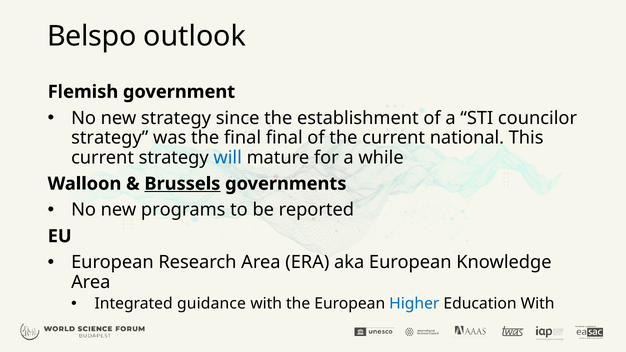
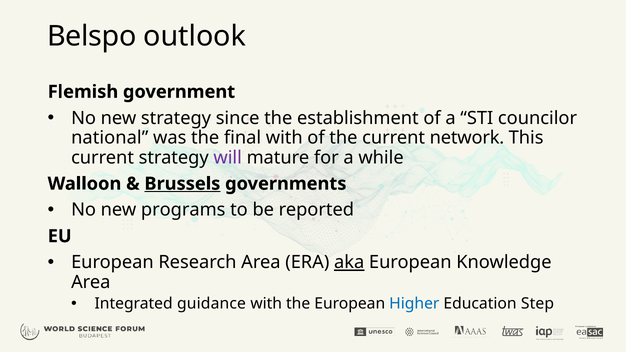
strategy at (110, 138): strategy -> national
final final: final -> with
national: national -> network
will colour: blue -> purple
aka underline: none -> present
Education With: With -> Step
